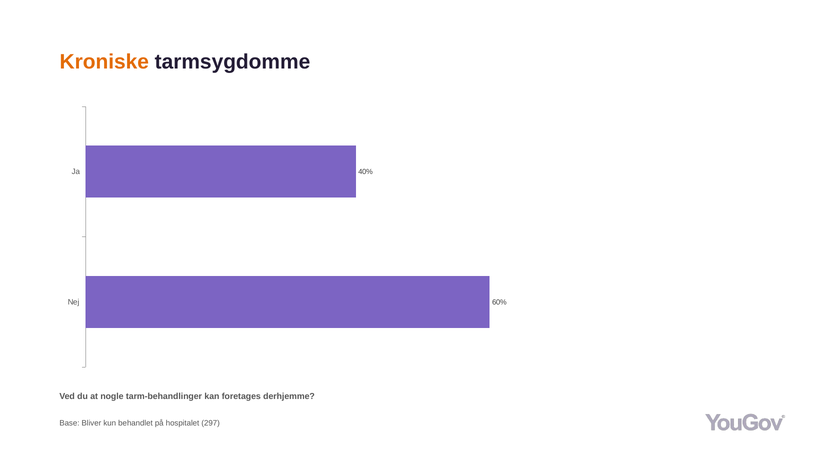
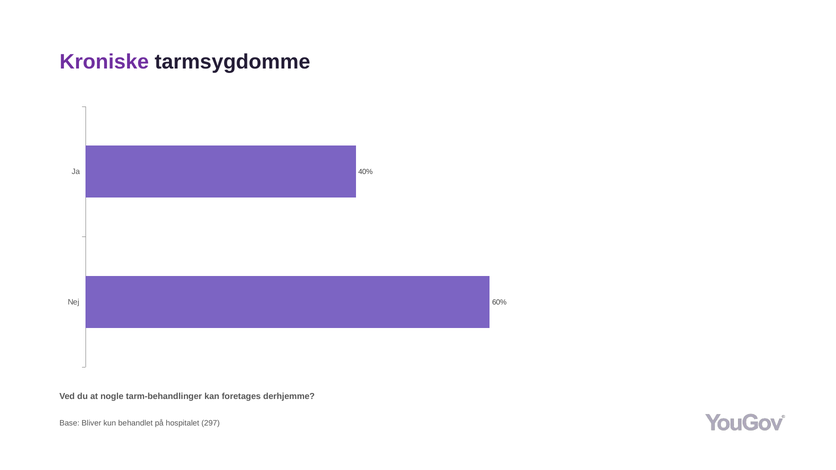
Kroniske colour: orange -> purple
